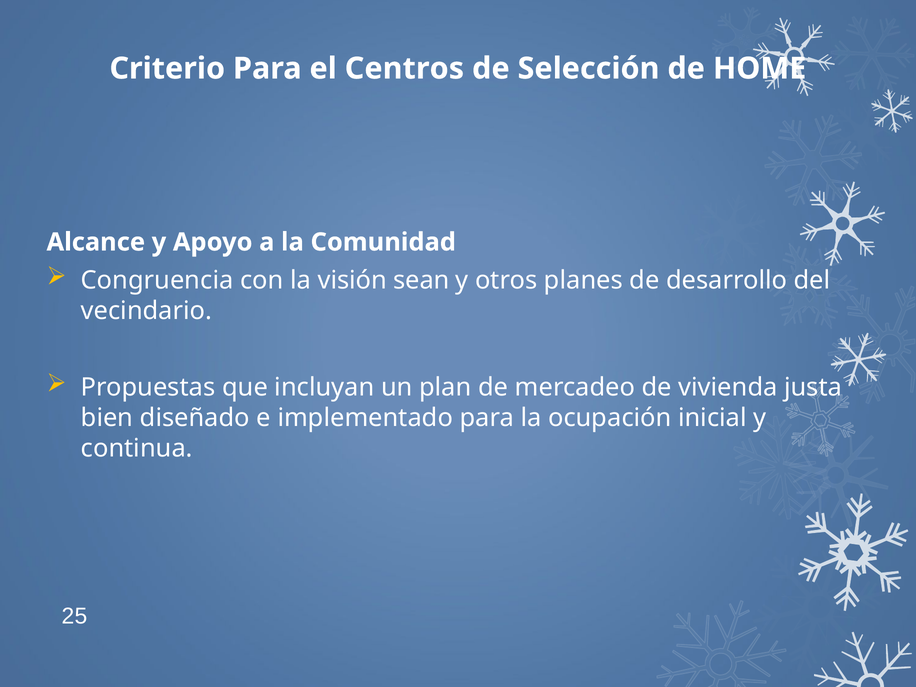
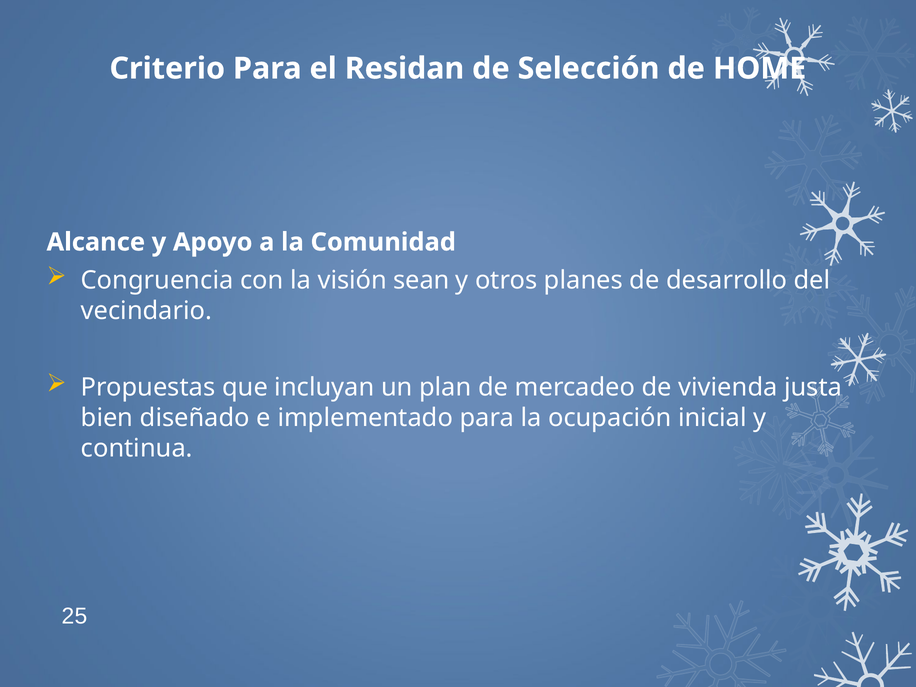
Centros: Centros -> Residan
